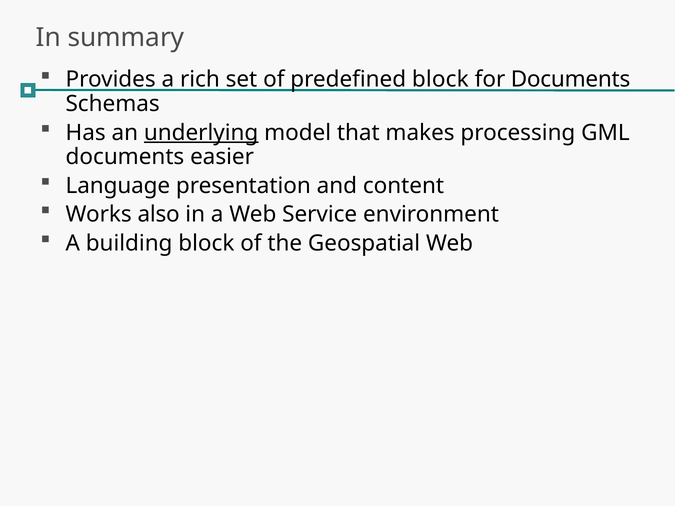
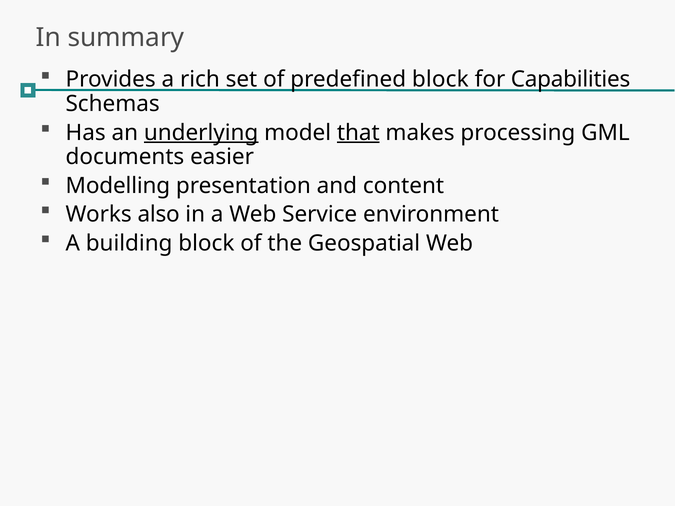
for Documents: Documents -> Capabilities
that underline: none -> present
Language: Language -> Modelling
